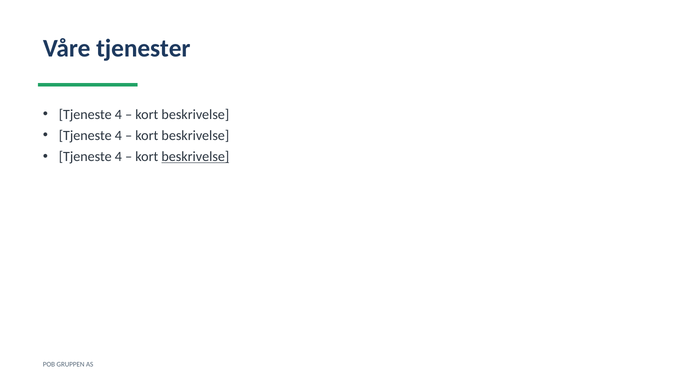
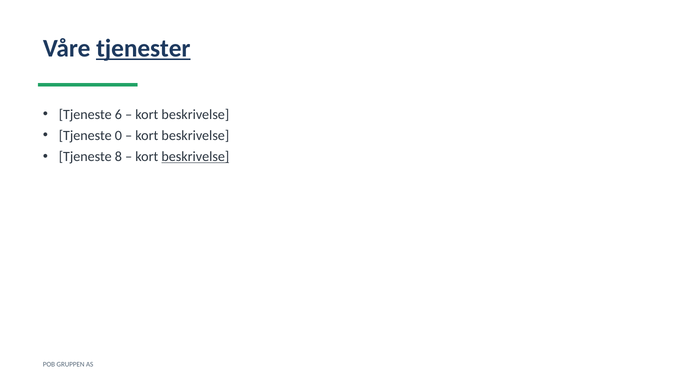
tjenester underline: none -> present
4 at (118, 114): 4 -> 6
4 at (118, 135): 4 -> 0
4 at (118, 157): 4 -> 8
